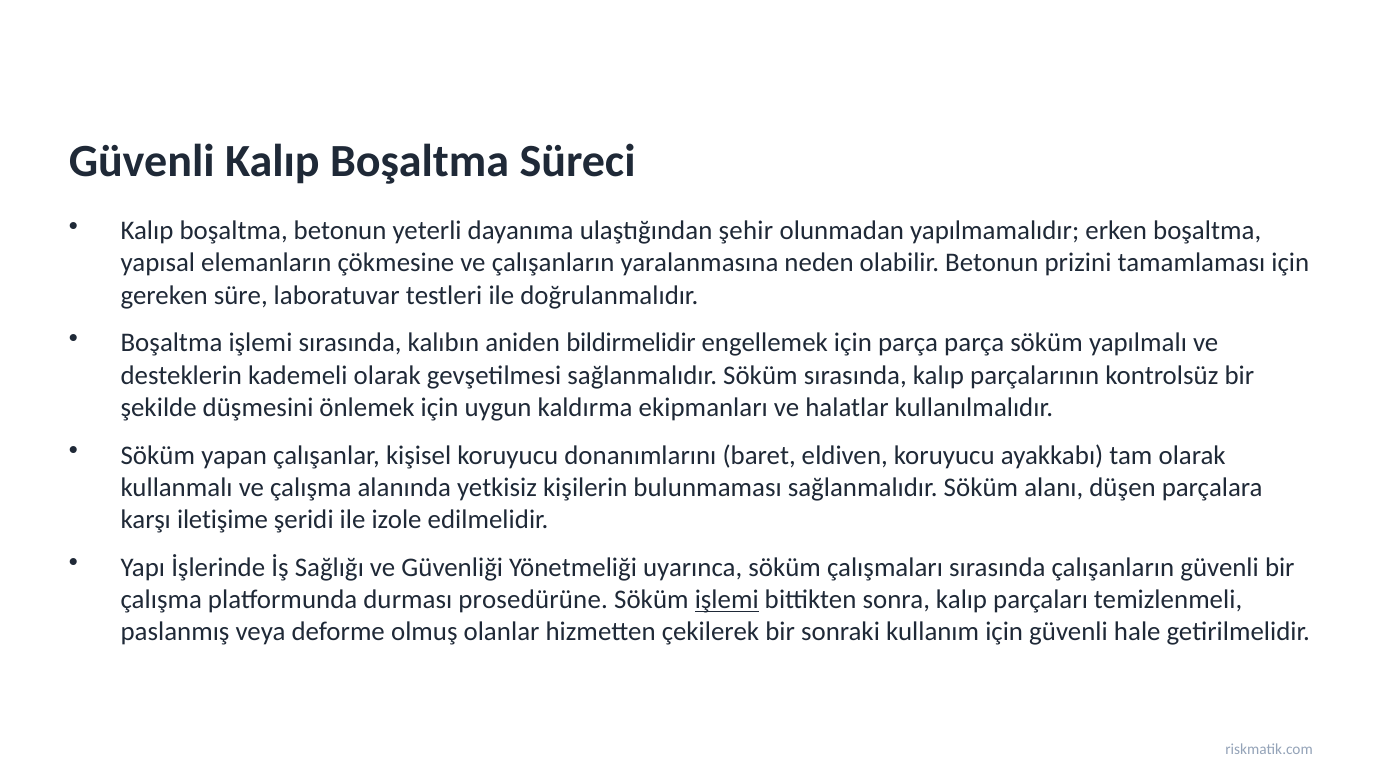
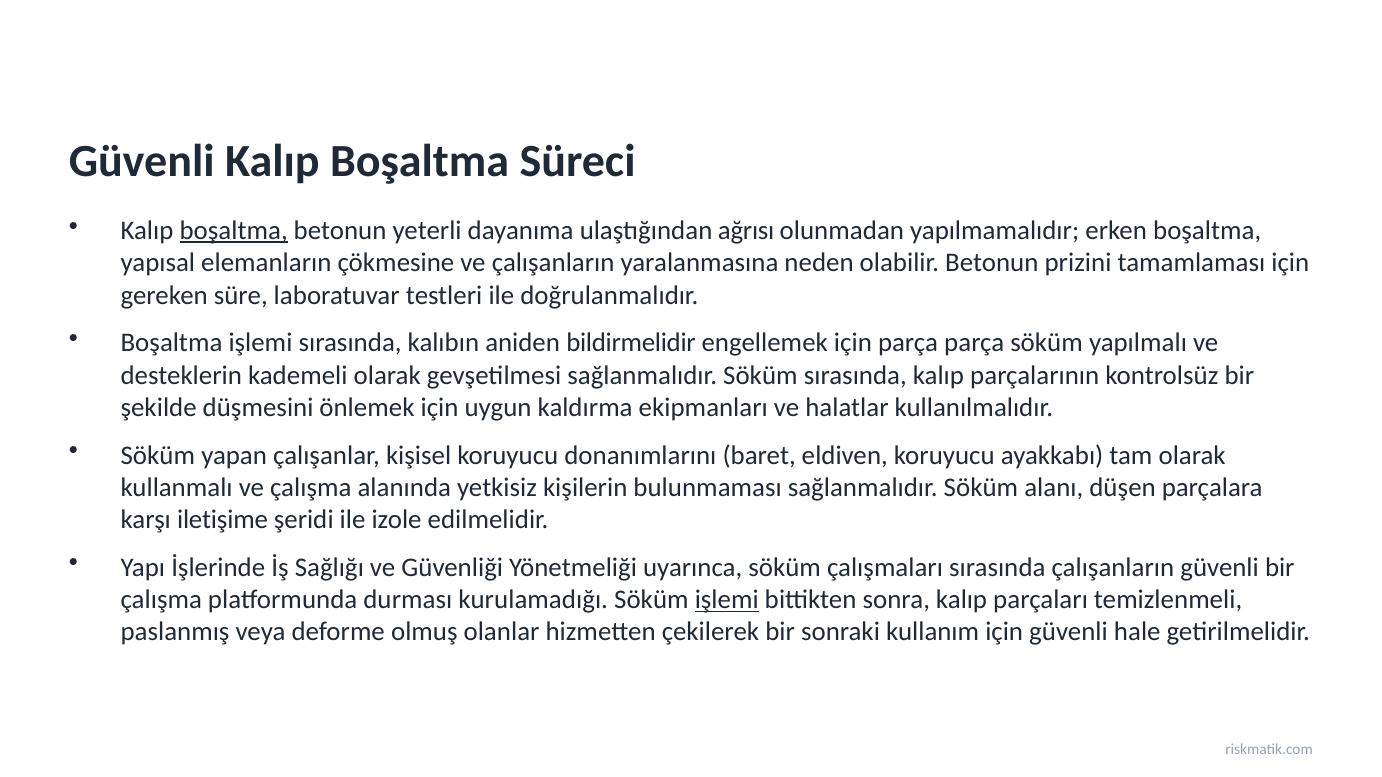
boşaltma at (234, 231) underline: none -> present
şehir: şehir -> ağrısı
prosedürüne: prosedürüne -> kurulamadığı
